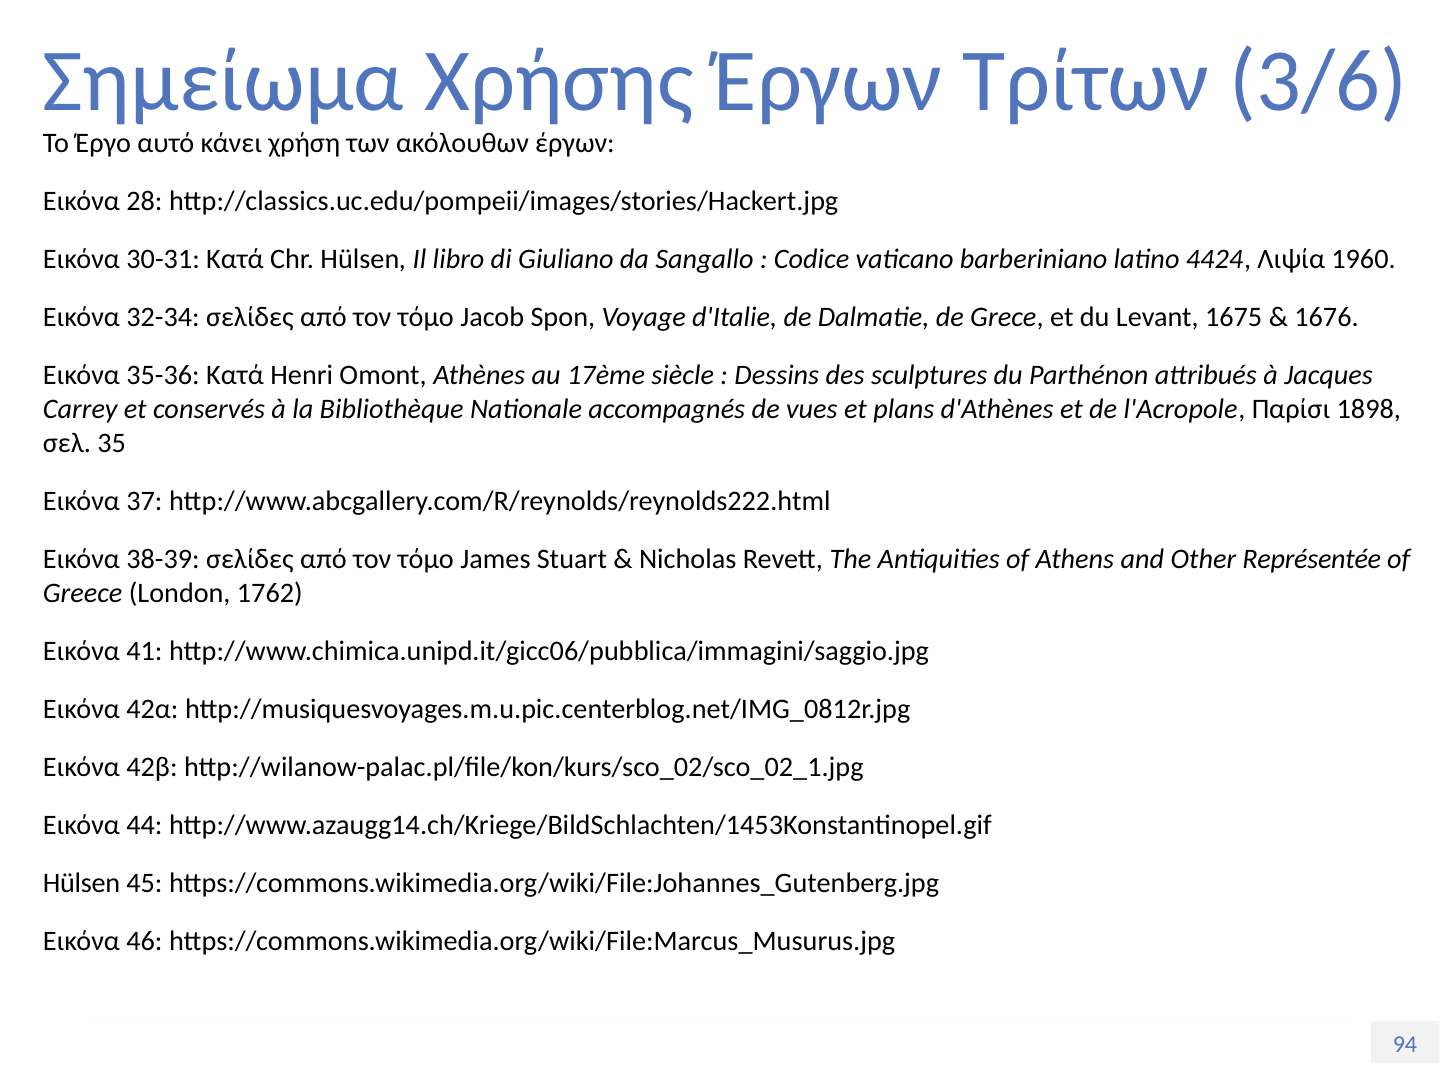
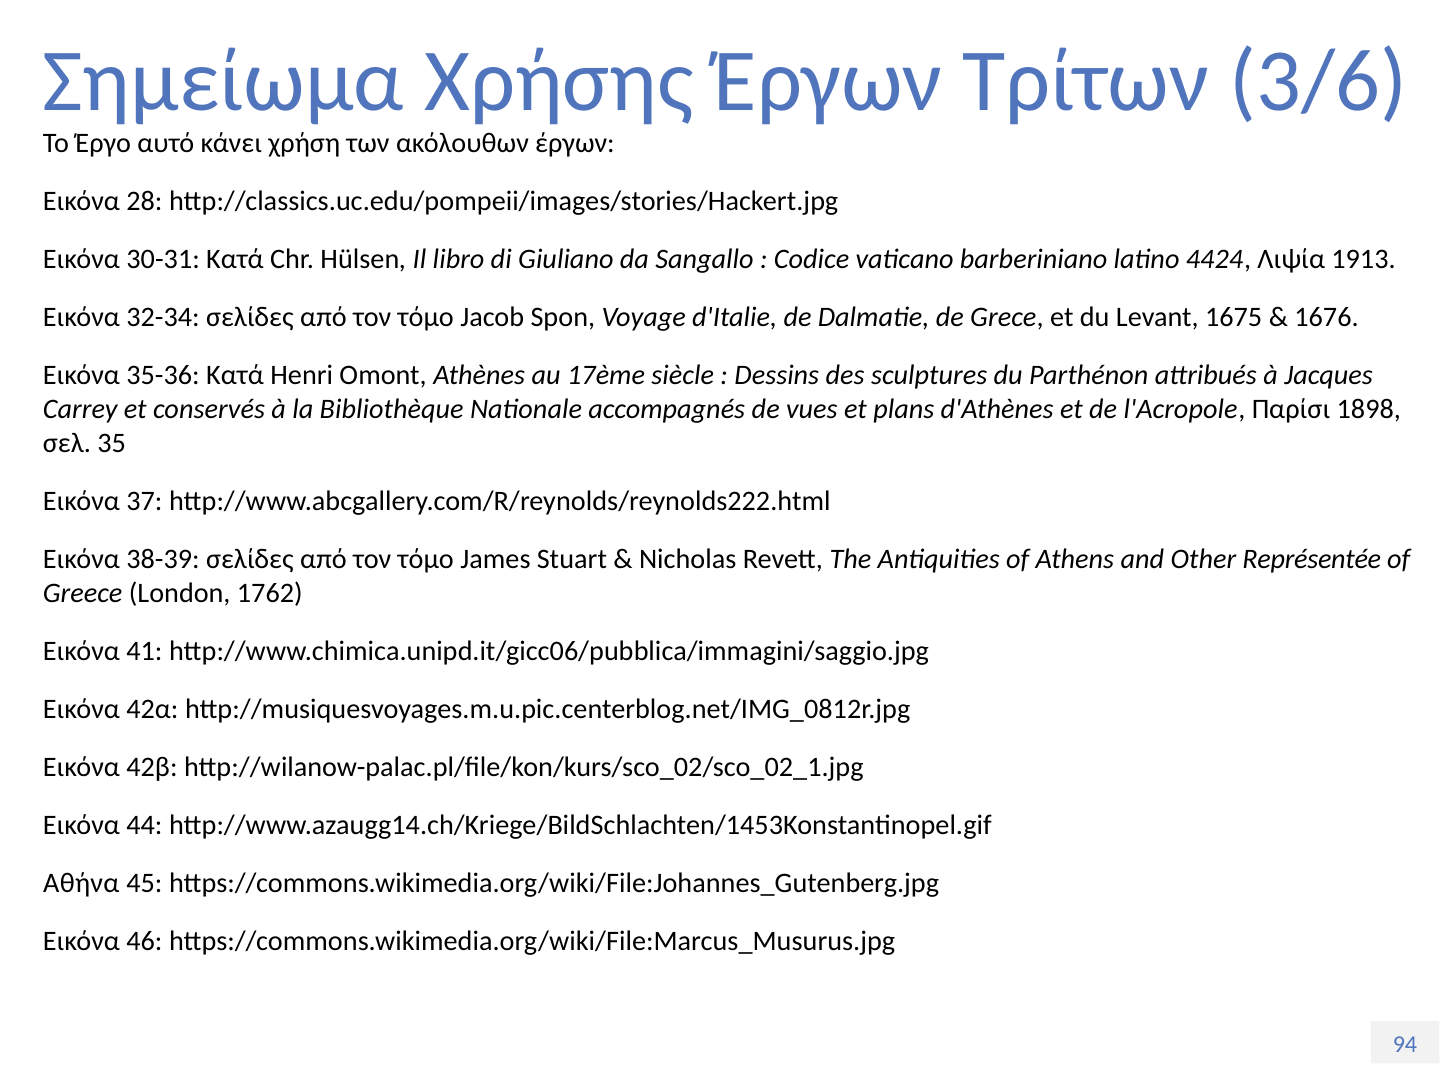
1960: 1960 -> 1913
Hülsen at (82, 883): Hülsen -> Αθήνα
